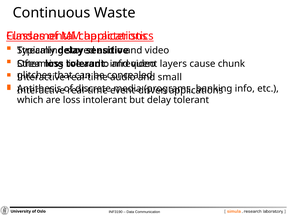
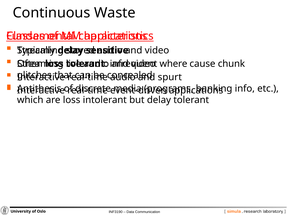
layers: layers -> where
small: small -> spurt
